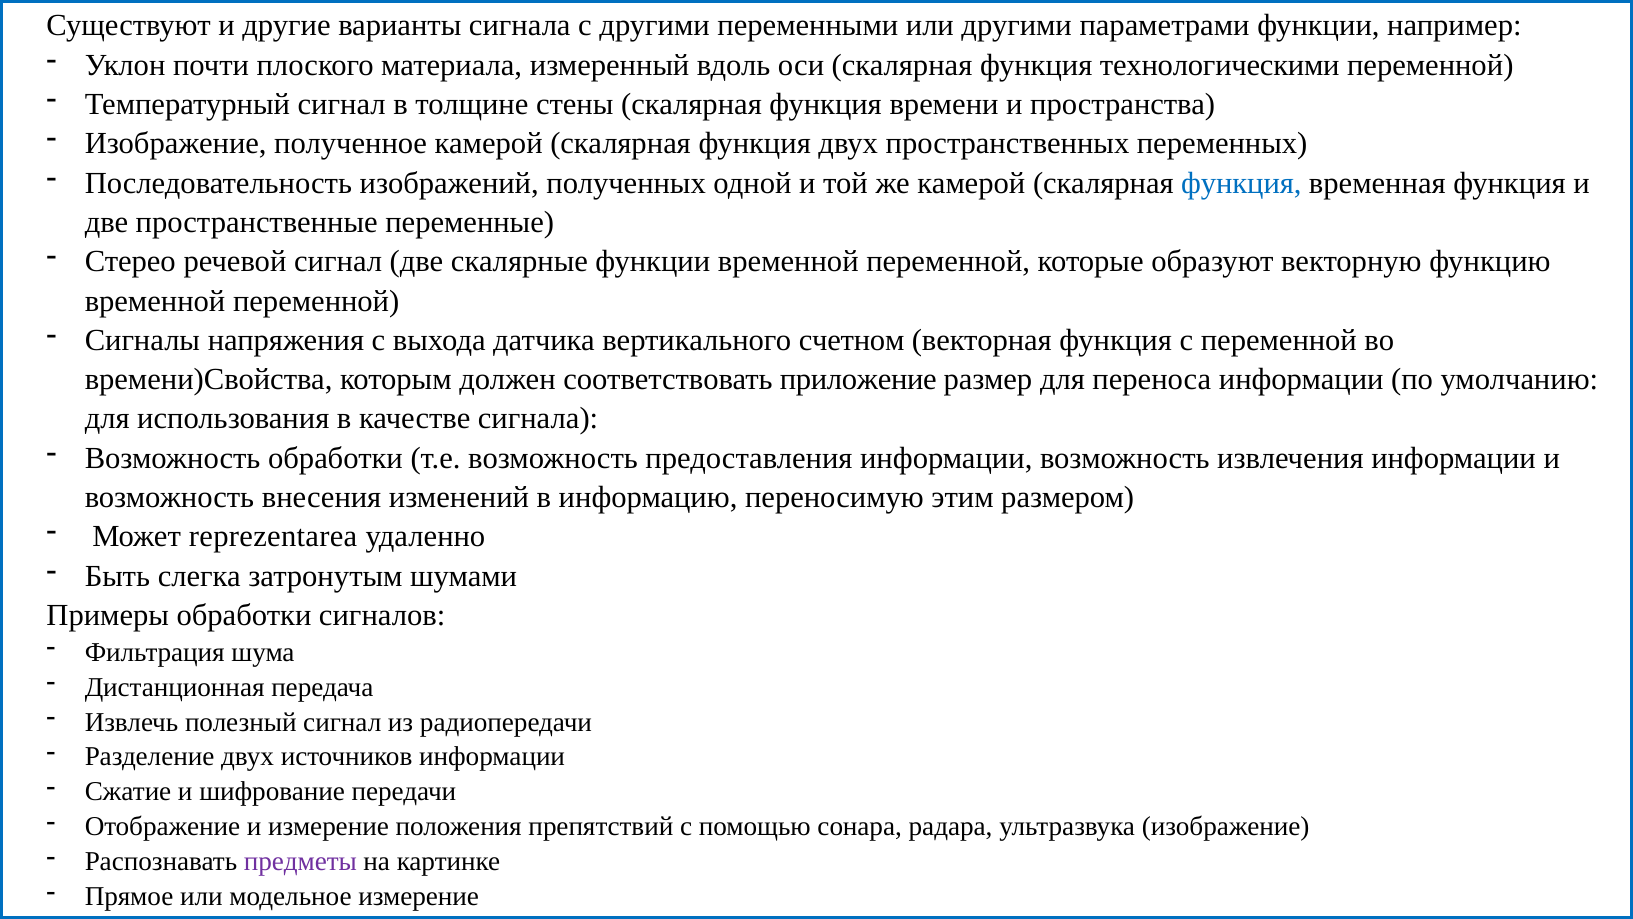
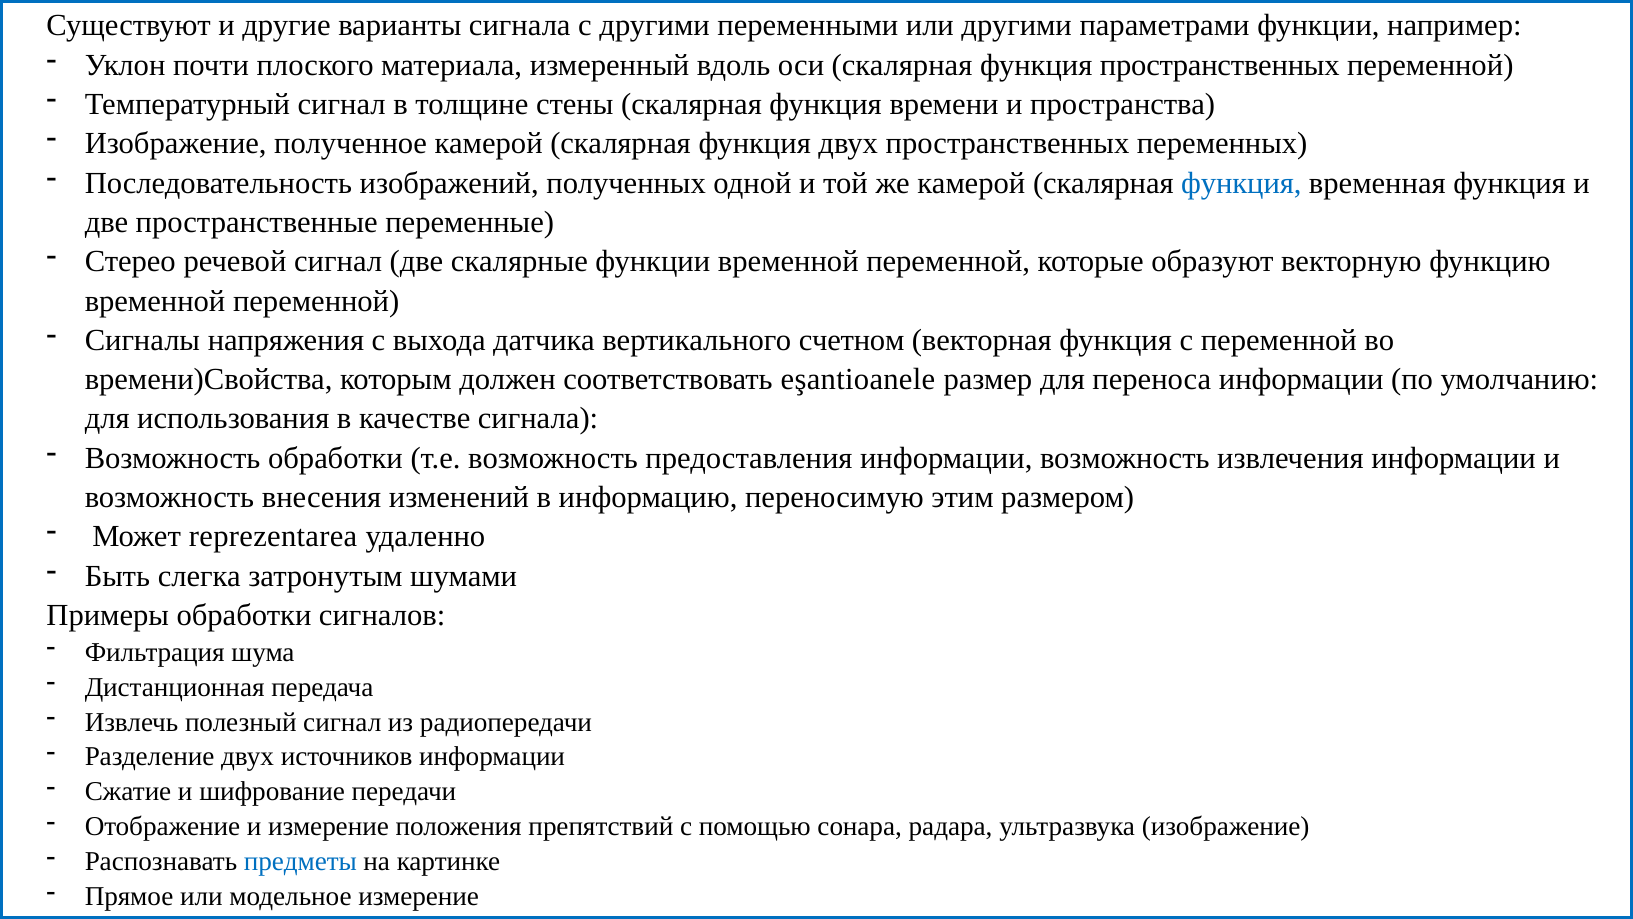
функция технологическими: технологическими -> пространственных
приложение: приложение -> eşantioanele
предметы colour: purple -> blue
